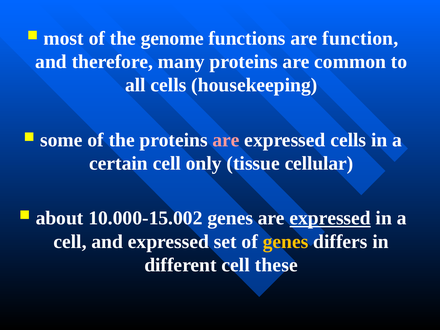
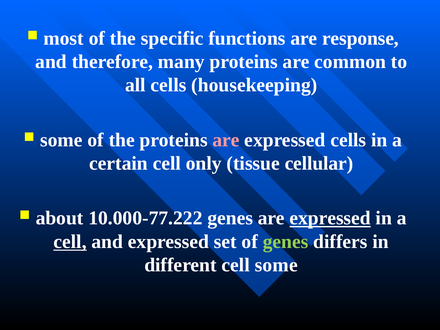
genome: genome -> specific
function: function -> response
10.000-15.002: 10.000-15.002 -> 10.000-77.222
cell at (70, 242) underline: none -> present
genes at (286, 242) colour: yellow -> light green
cell these: these -> some
